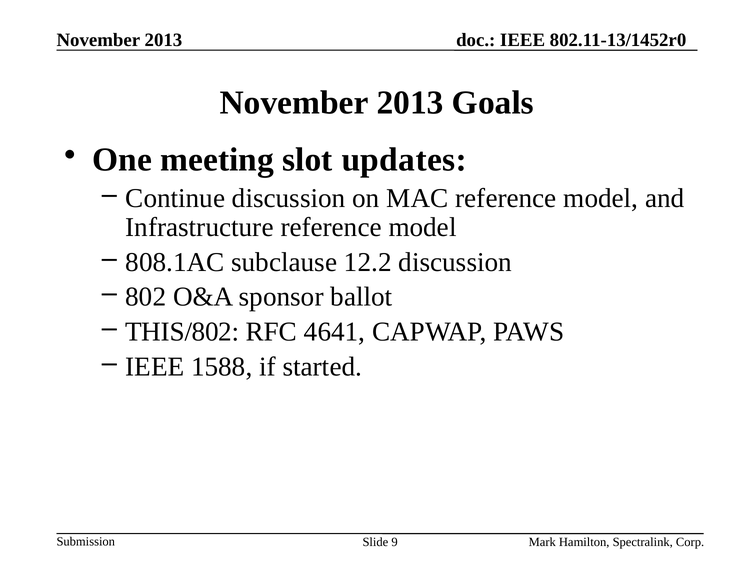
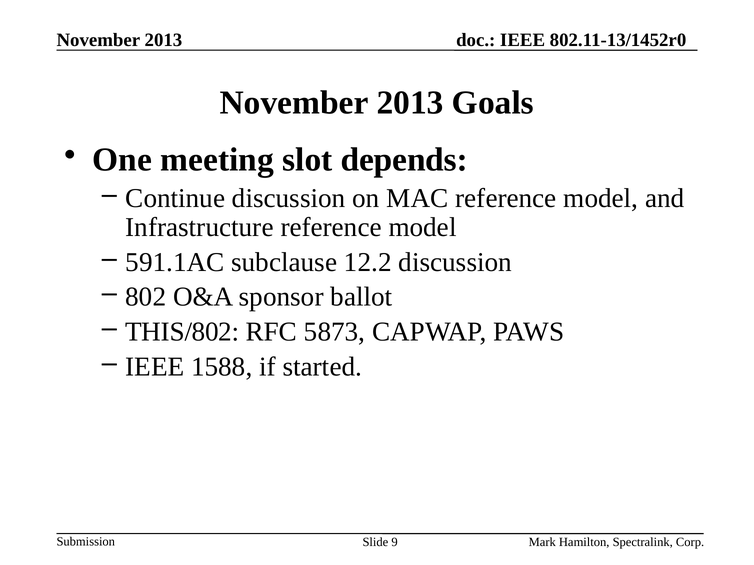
updates: updates -> depends
808.1AC: 808.1AC -> 591.1AC
4641: 4641 -> 5873
